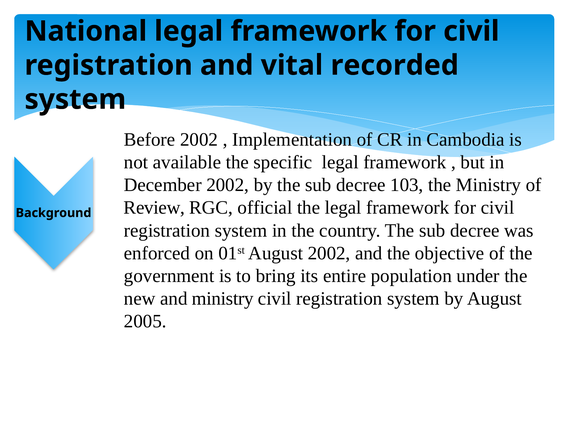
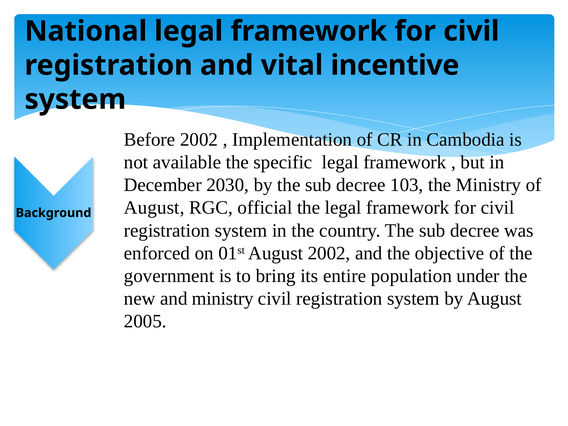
recorded: recorded -> incentive
December 2002: 2002 -> 2030
Review at (154, 208): Review -> August
